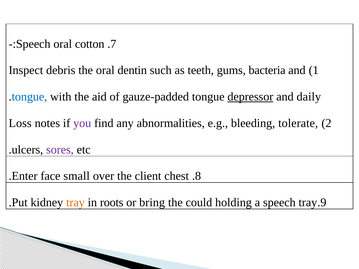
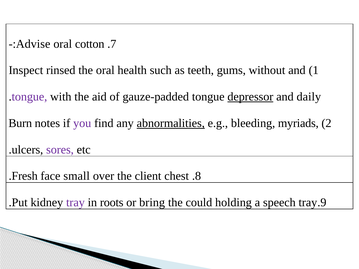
Speech at (33, 44): Speech -> Advise
debris: debris -> rinsed
dentin: dentin -> health
bacteria: bacteria -> without
tongue at (29, 97) colour: blue -> purple
Loss: Loss -> Burn
abnormalities underline: none -> present
tolerate: tolerate -> myriads
Enter: Enter -> Fresh
tray at (75, 203) colour: orange -> purple
